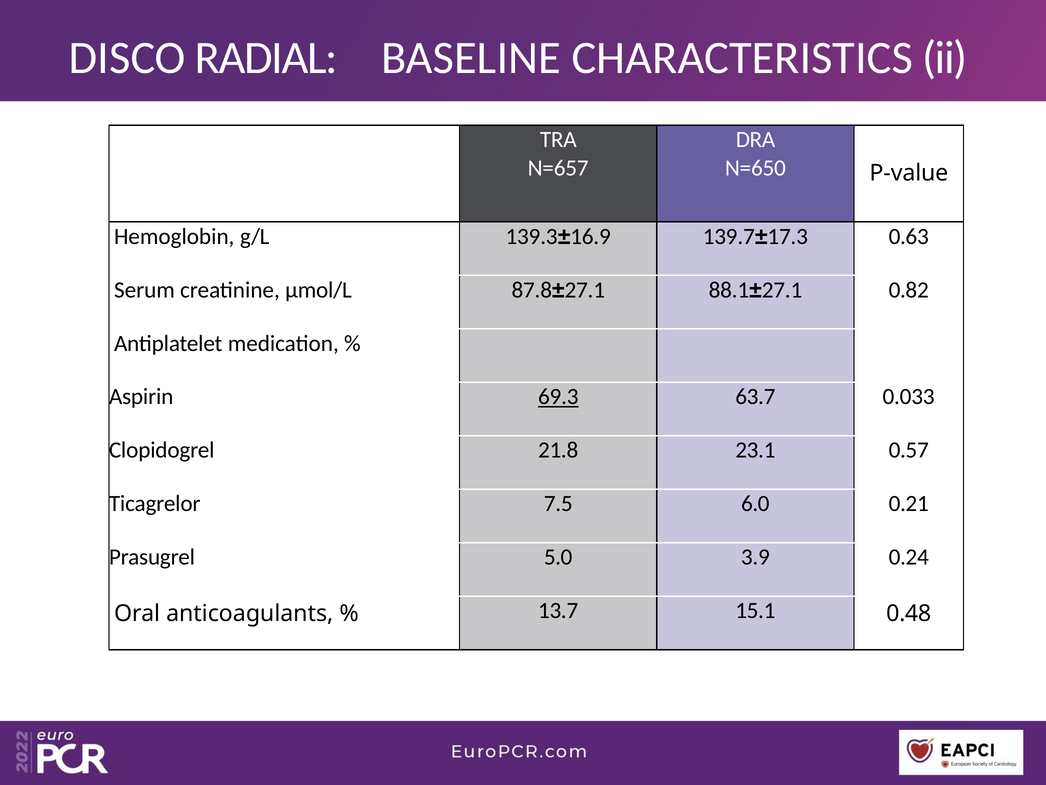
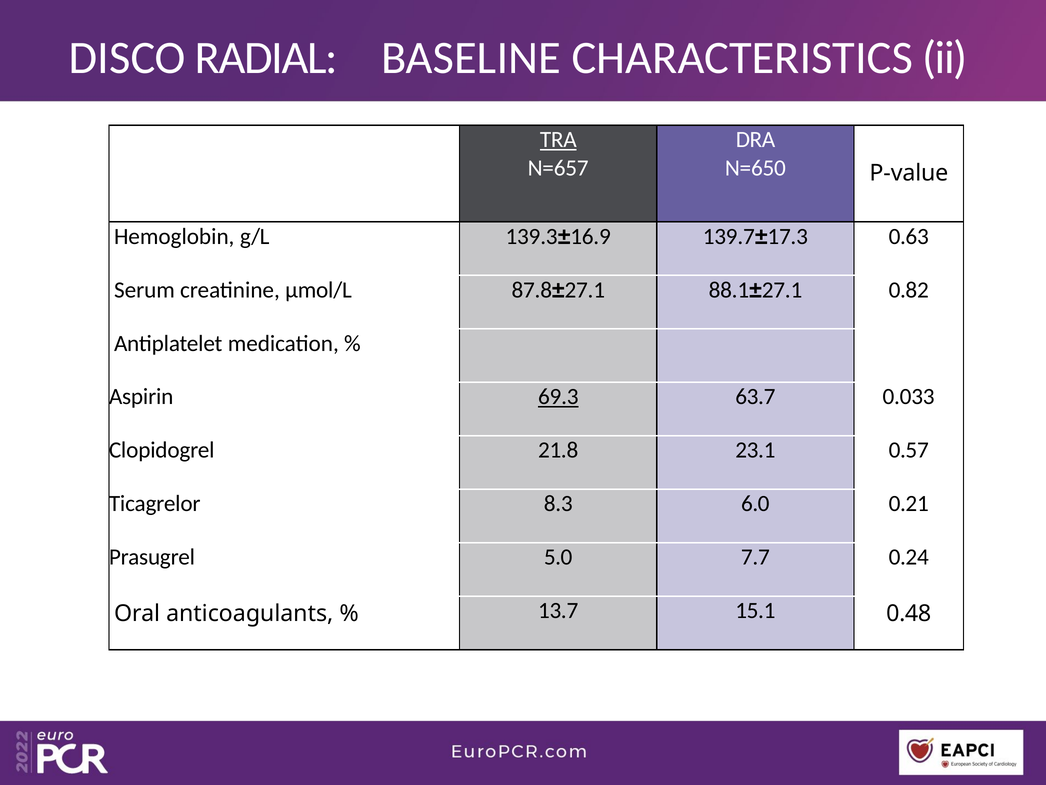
TRA underline: none -> present
7.5: 7.5 -> 8.3
3.9: 3.9 -> 7.7
